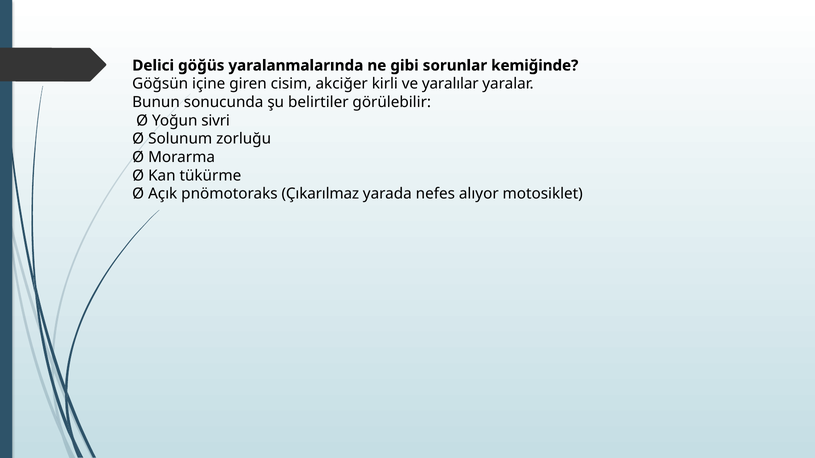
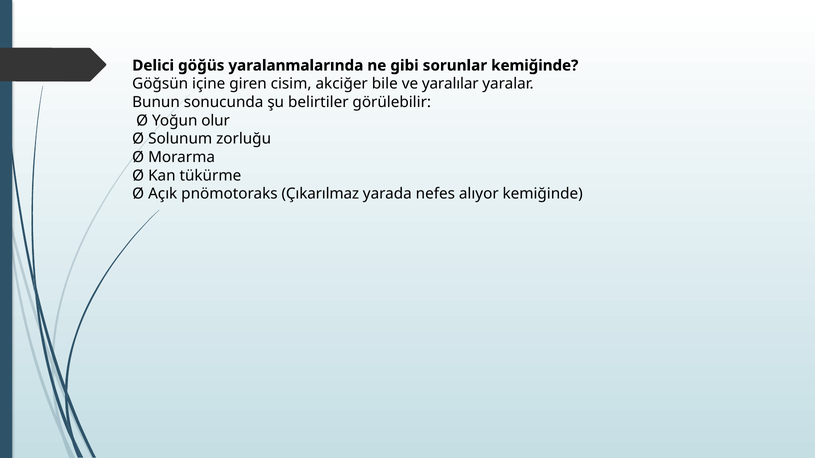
kirli: kirli -> bile
sivri: sivri -> olur
alıyor motosiklet: motosiklet -> kemiğinde
